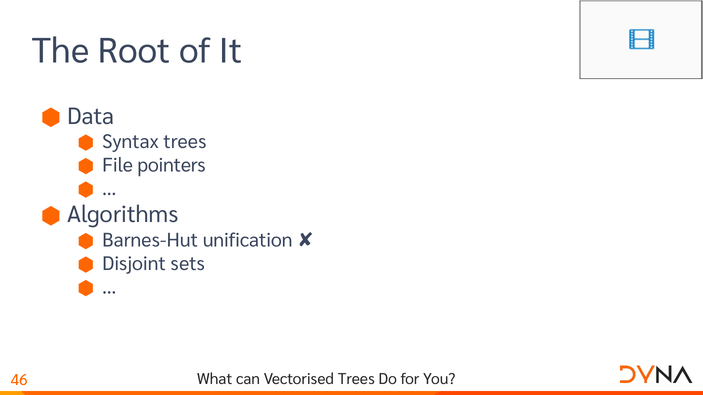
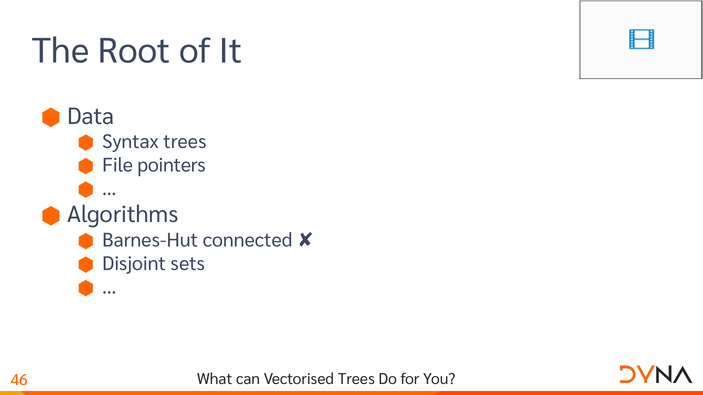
unification: unification -> connected
